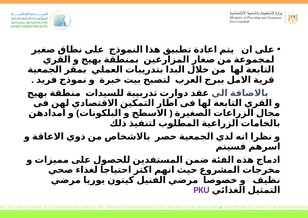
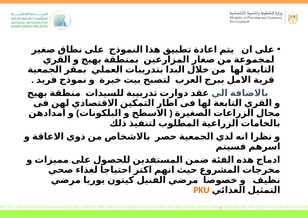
PKU colour: purple -> orange
